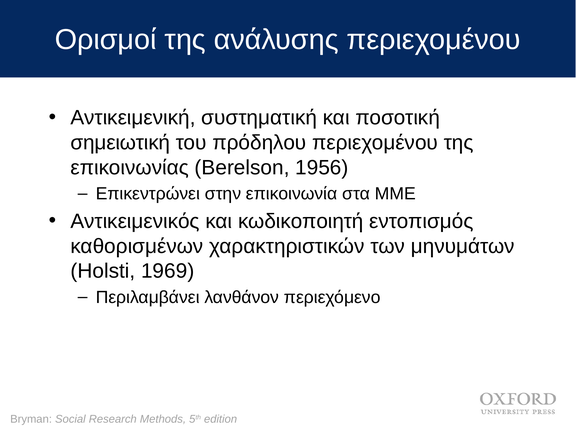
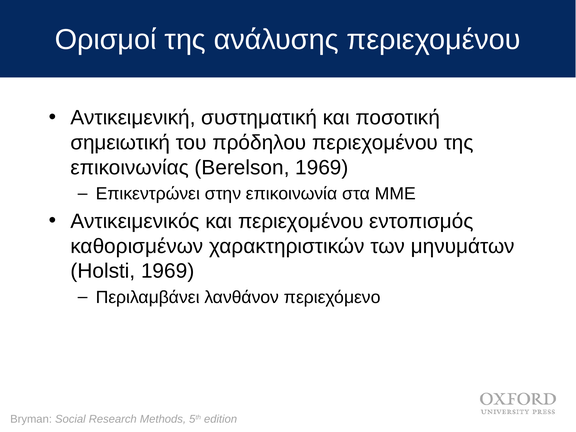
Berelson 1956: 1956 -> 1969
και κωδικοποιητή: κωδικοποιητή -> περιεχομένου
